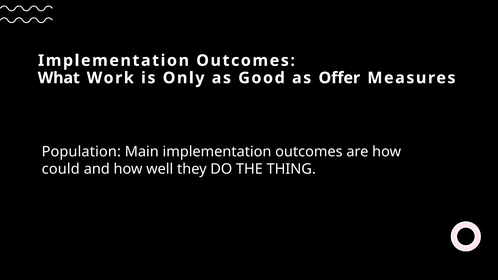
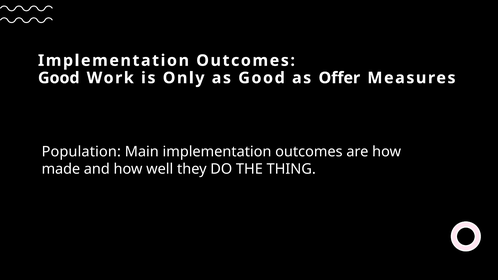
What at (59, 78): What -> Good
could: could -> made
